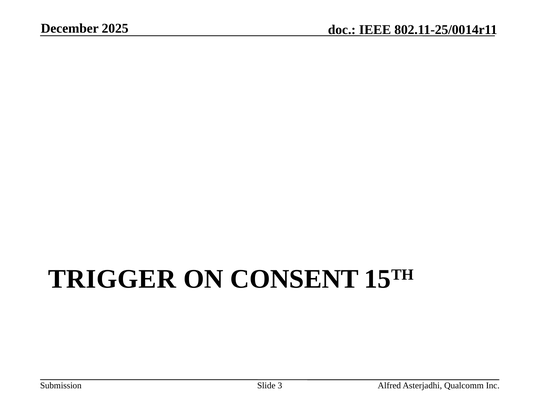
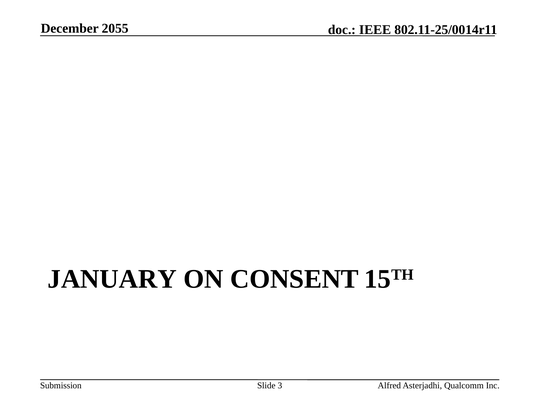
2025: 2025 -> 2055
TRIGGER: TRIGGER -> JANUARY
